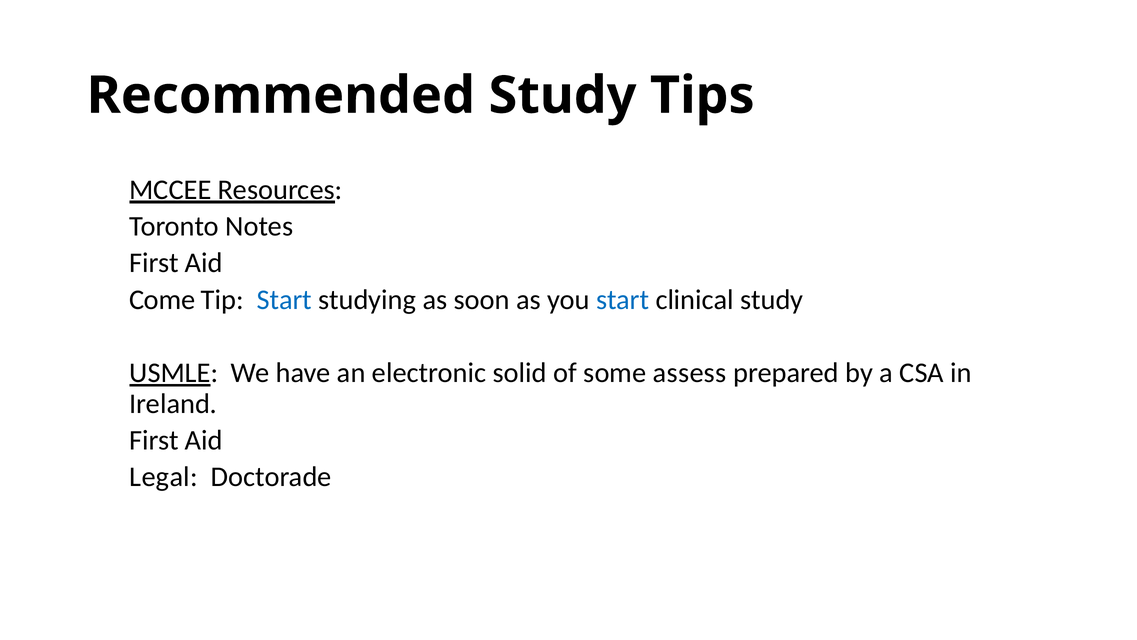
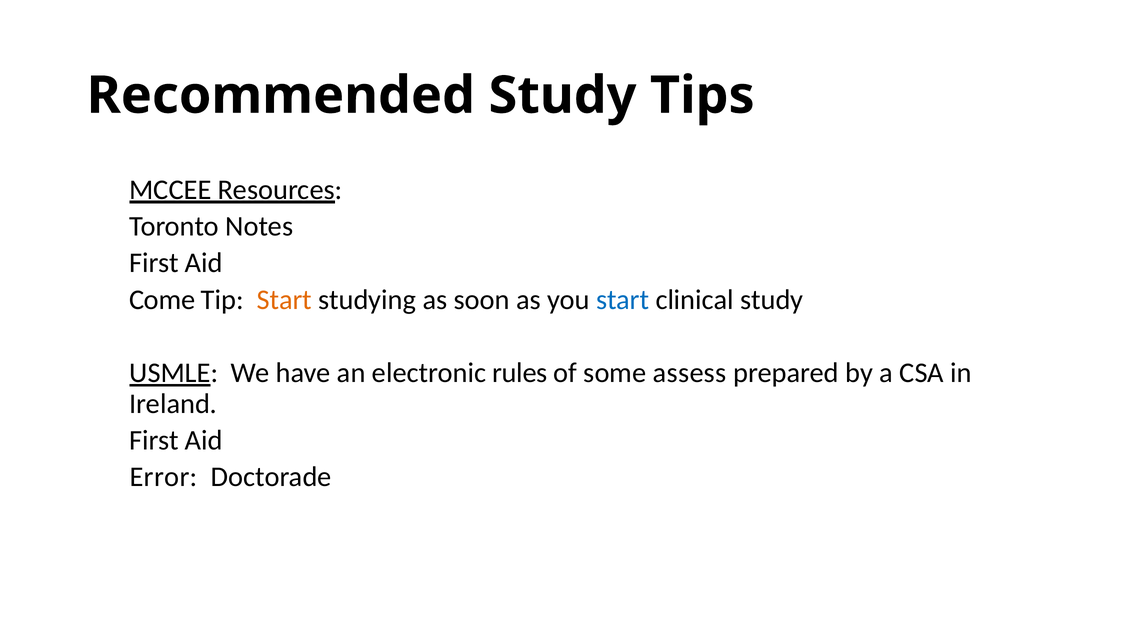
Start at (284, 299) colour: blue -> orange
solid: solid -> rules
Legal: Legal -> Error
